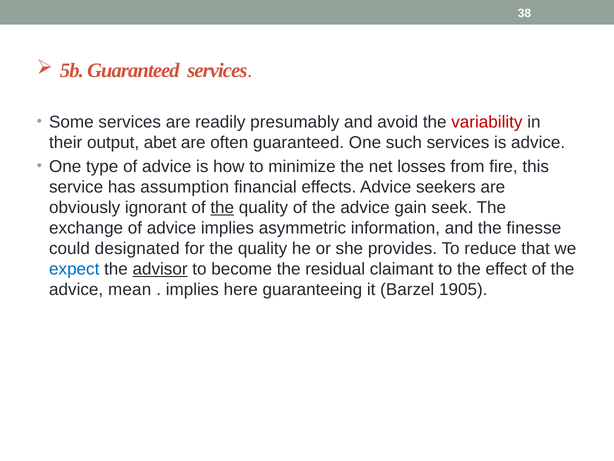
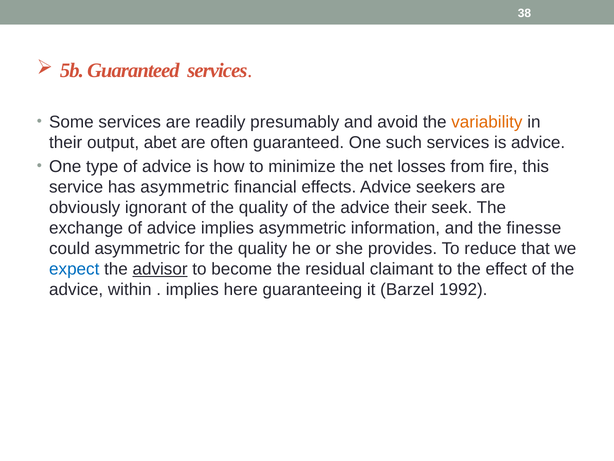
variability colour: red -> orange
has assumption: assumption -> asymmetric
the at (222, 207) underline: present -> none
advice gain: gain -> their
could designated: designated -> asymmetric
mean: mean -> within
1905: 1905 -> 1992
